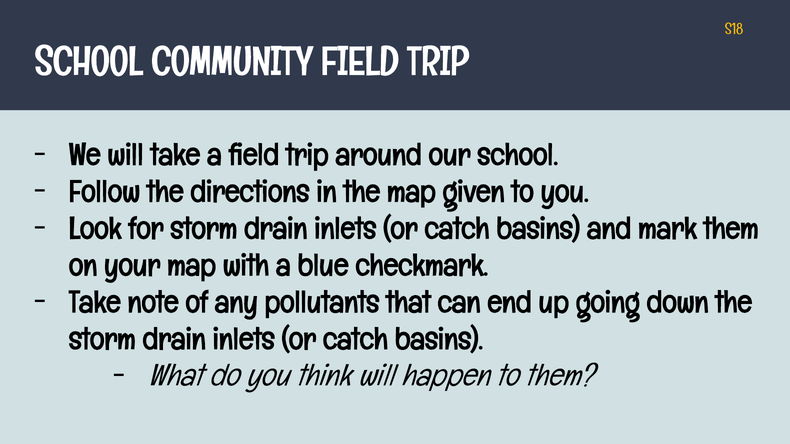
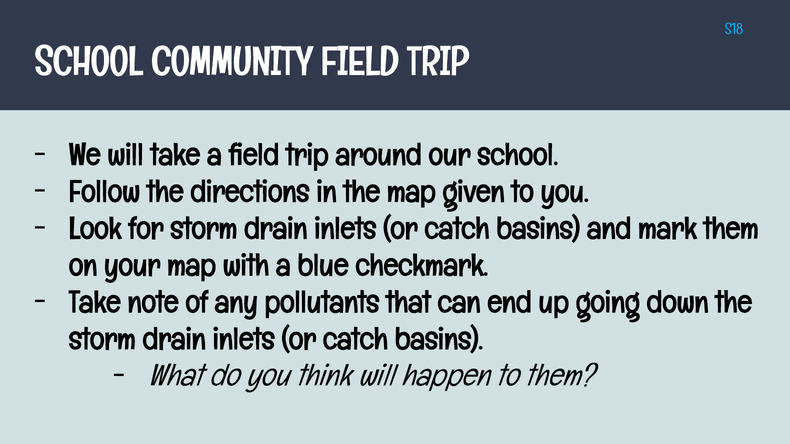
S18 colour: yellow -> light blue
